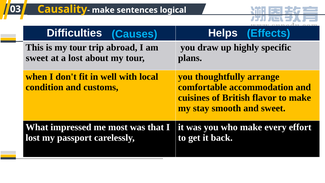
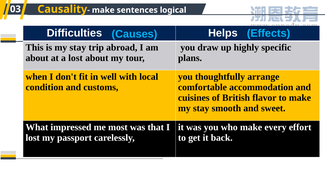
is my tour: tour -> stay
sweet at (37, 58): sweet -> about
